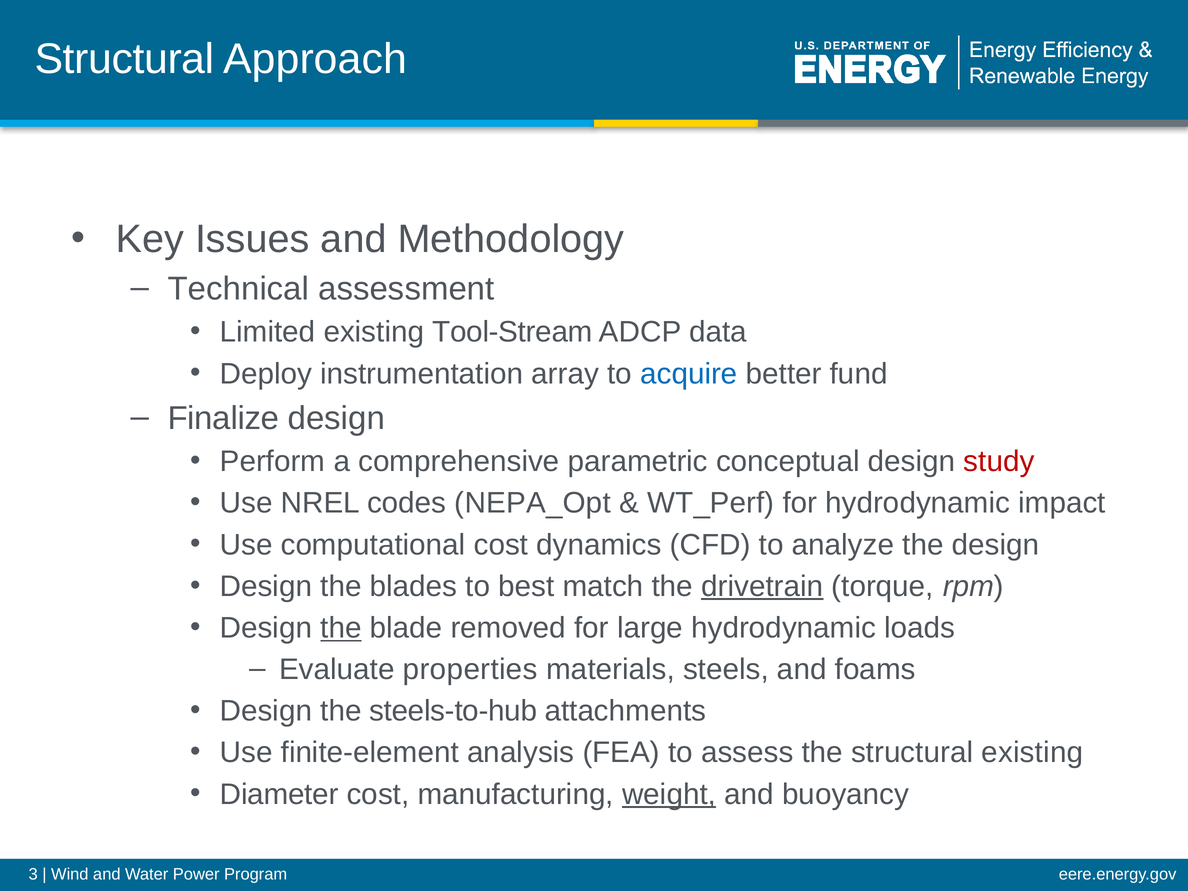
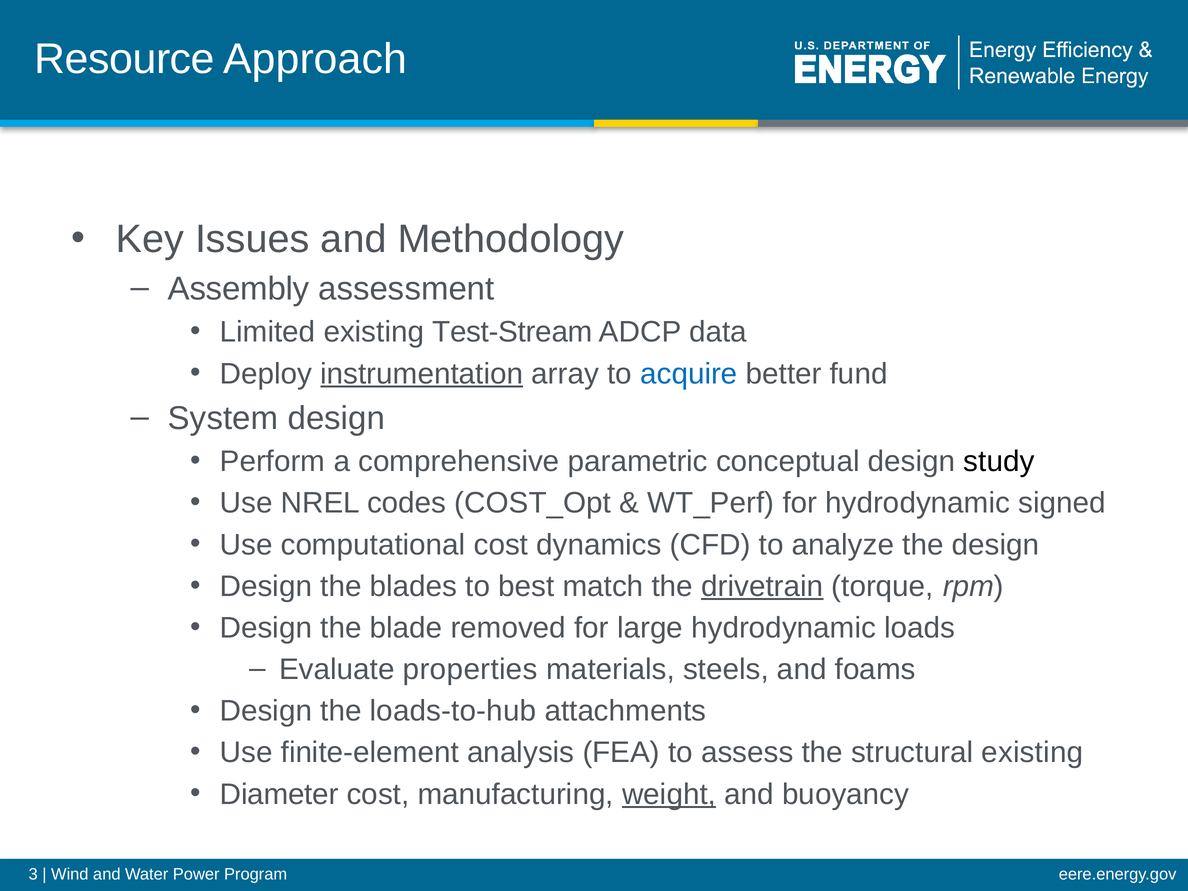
Structural at (125, 59): Structural -> Resource
Technical: Technical -> Assembly
Tool-Stream: Tool-Stream -> Test-Stream
instrumentation underline: none -> present
Finalize: Finalize -> System
study colour: red -> black
NEPA_Opt: NEPA_Opt -> COST_Opt
impact: impact -> signed
the at (341, 628) underline: present -> none
steels-to-hub: steels-to-hub -> loads-to-hub
